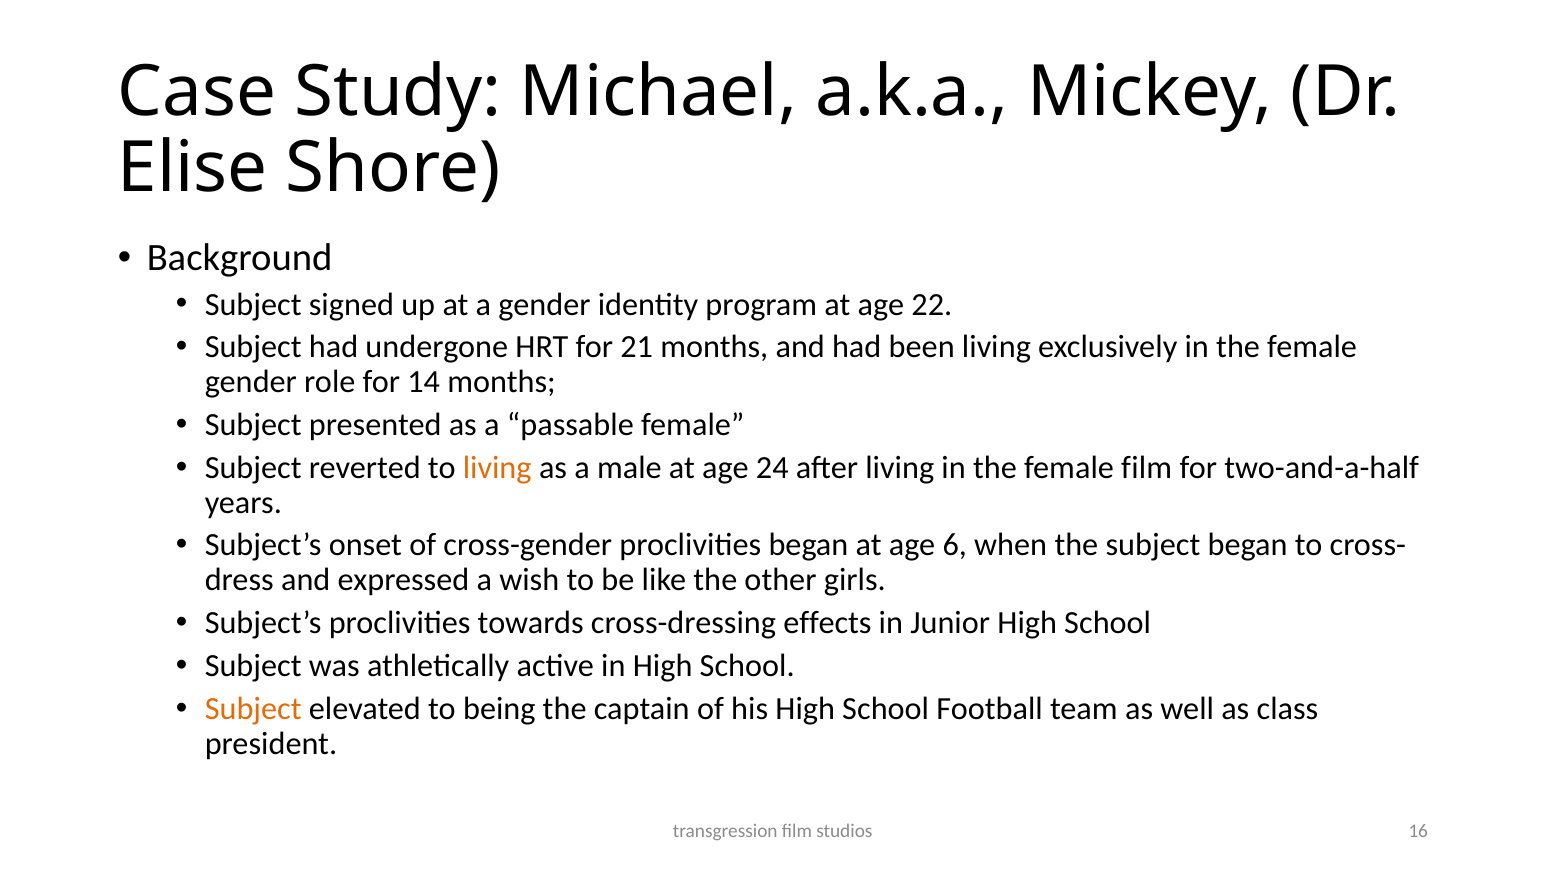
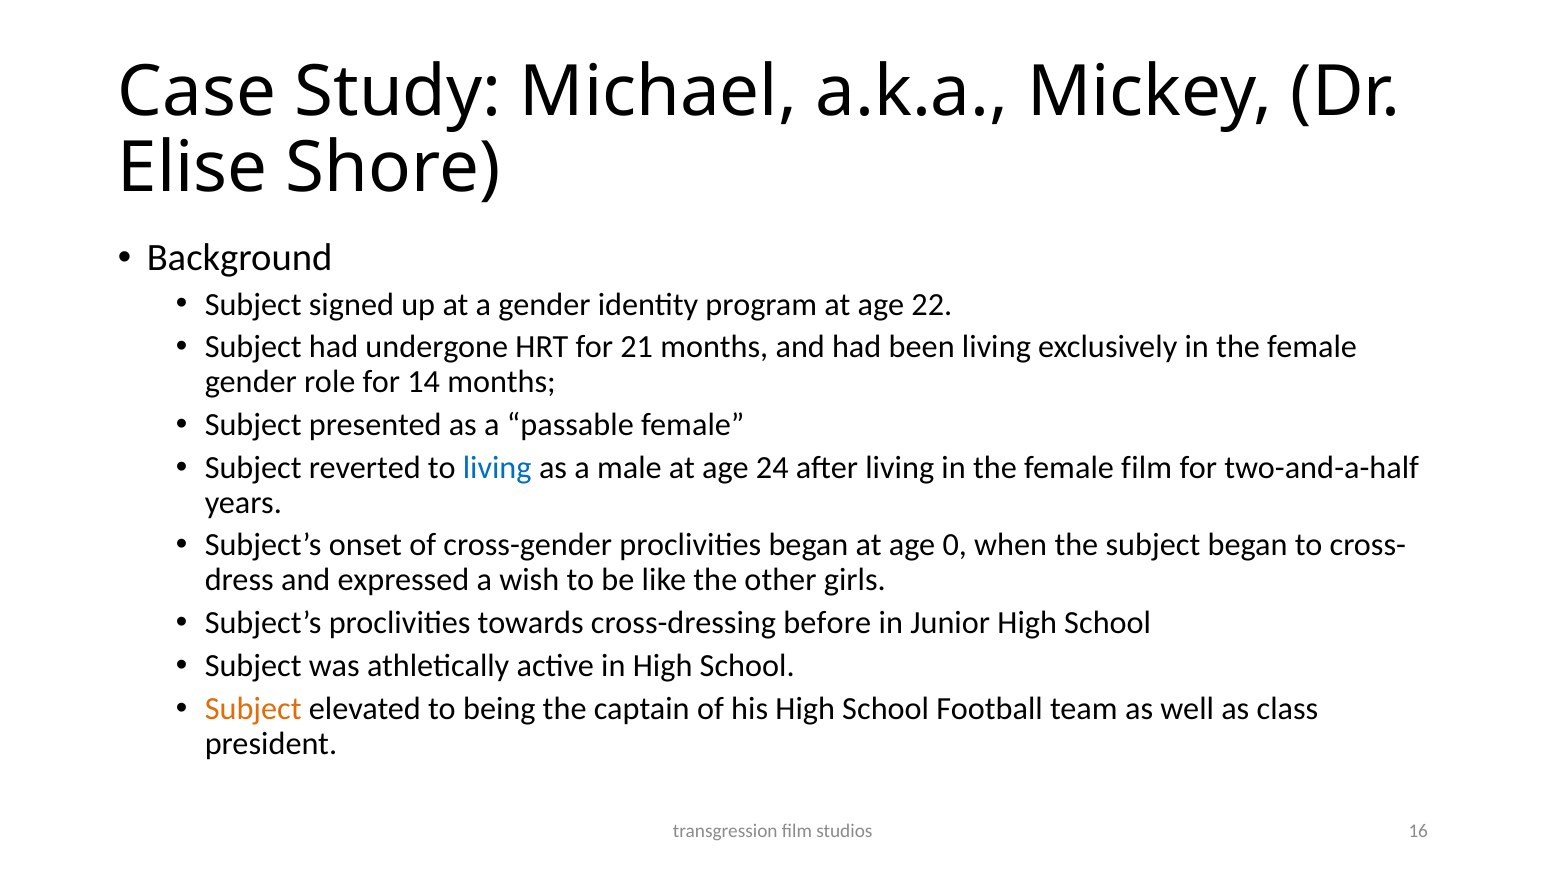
living at (497, 467) colour: orange -> blue
6: 6 -> 0
effects: effects -> before
